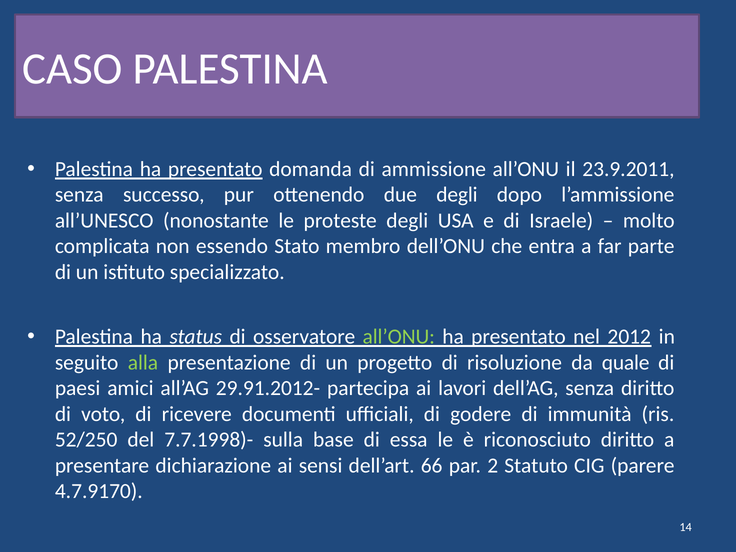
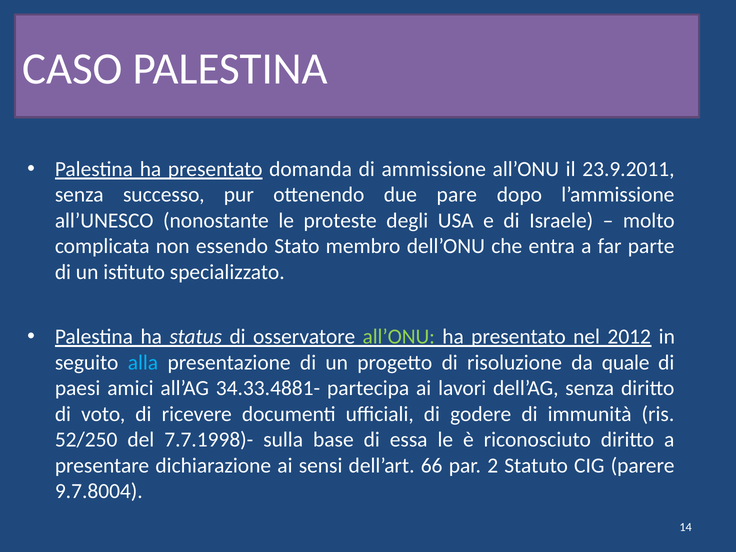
due degli: degli -> pare
alla colour: light green -> light blue
29.91.2012-: 29.91.2012- -> 34.33.4881-
4.7.9170: 4.7.9170 -> 9.7.8004
